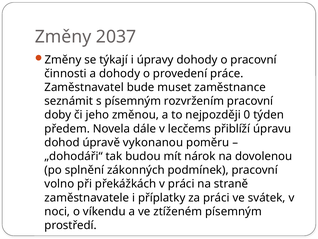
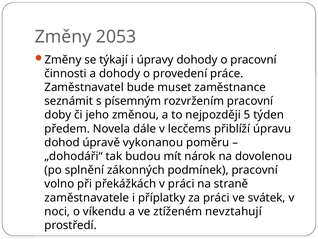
2037: 2037 -> 2053
0: 0 -> 5
ztíženém písemným: písemným -> nevztahují
